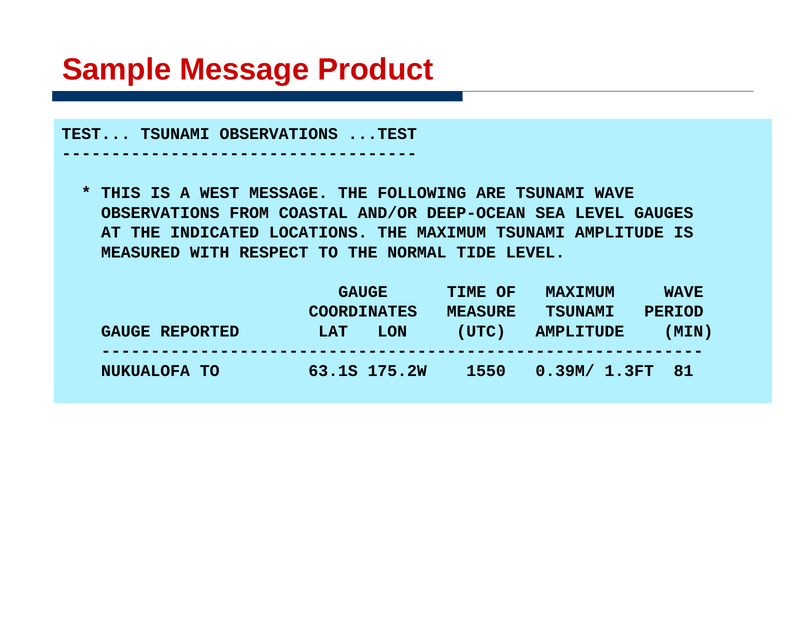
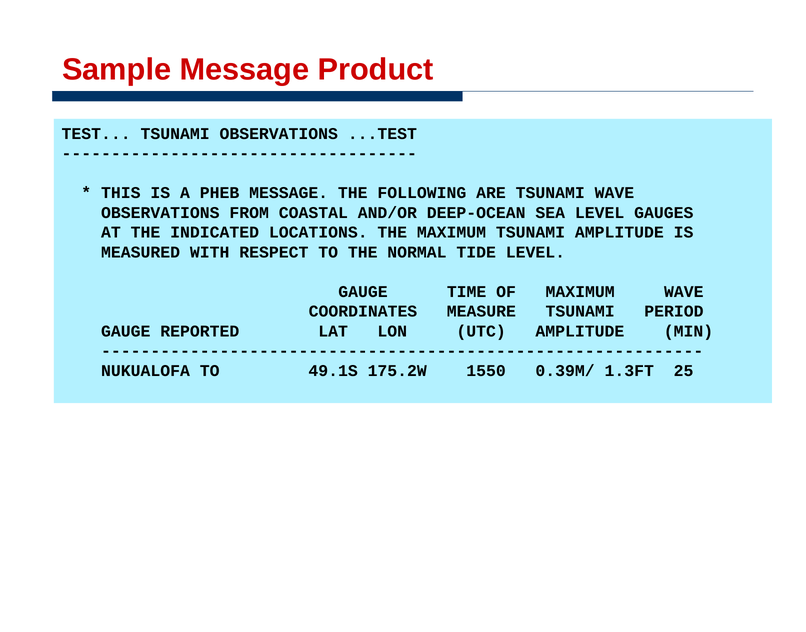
WEST: WEST -> PHEB
63.1S: 63.1S -> 49.1S
81: 81 -> 25
